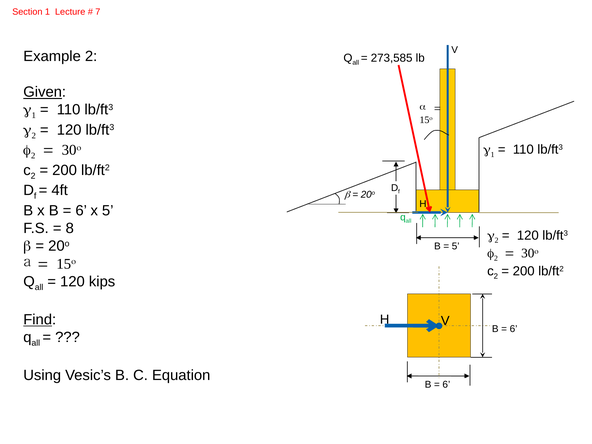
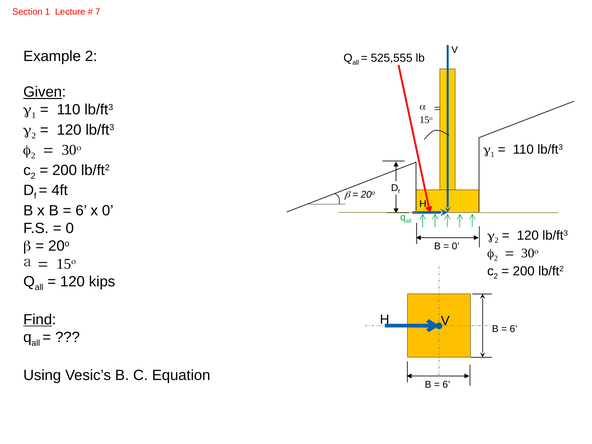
273,585: 273,585 -> 525,555
x 5: 5 -> 0
8 at (70, 228): 8 -> 0
5 at (456, 246): 5 -> 0
